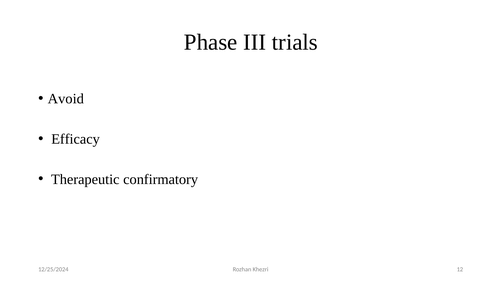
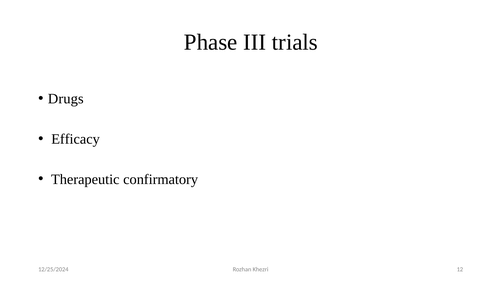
Avoid: Avoid -> Drugs
